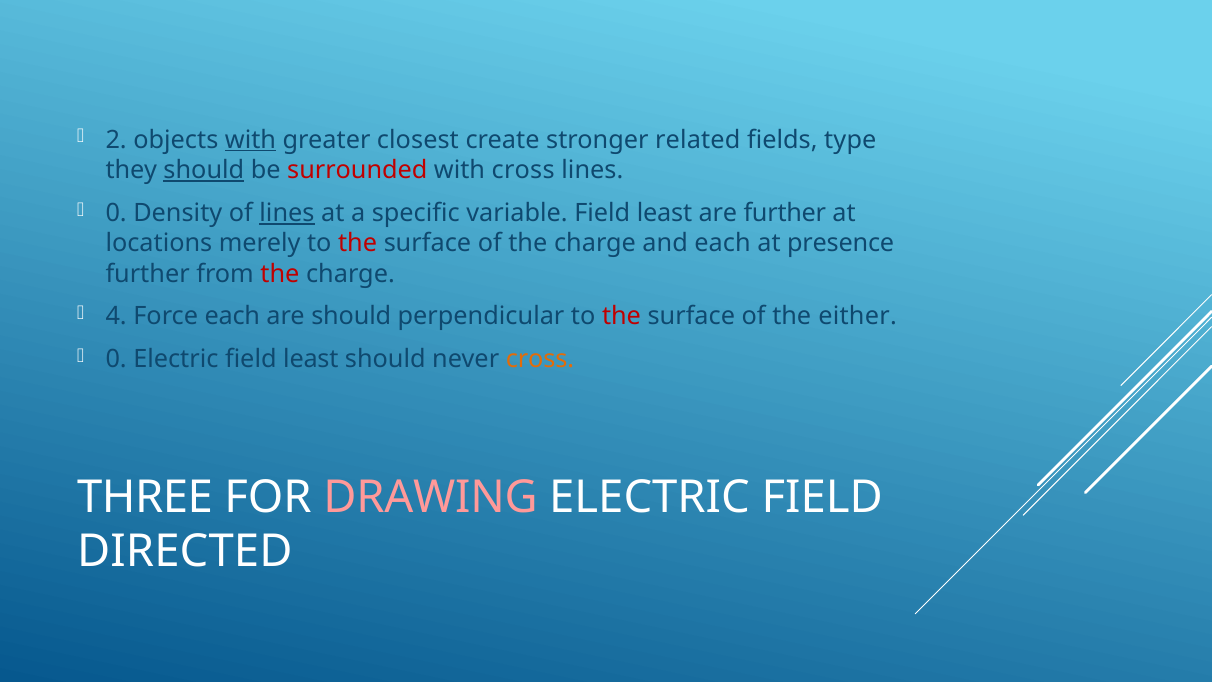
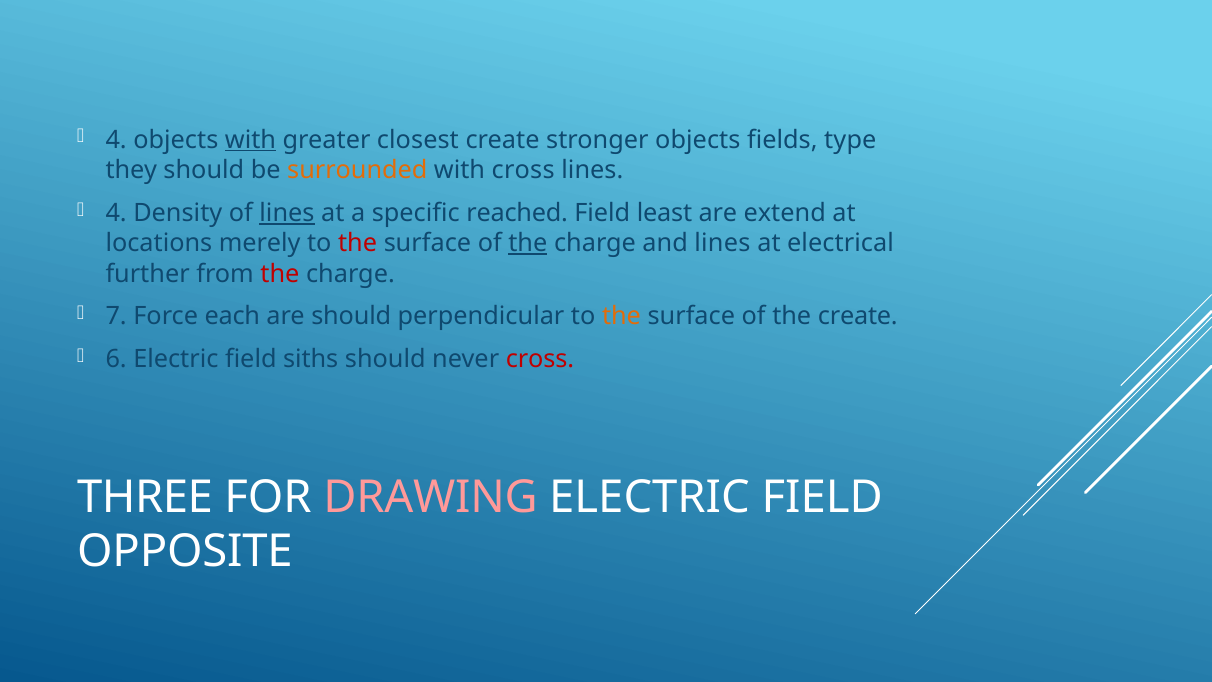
2 at (116, 140): 2 -> 4
stronger related: related -> objects
should at (204, 170) underline: present -> none
surrounded colour: red -> orange
0 at (116, 213): 0 -> 4
variable: variable -> reached
are further: further -> extend
the at (528, 243) underline: none -> present
and each: each -> lines
presence: presence -> electrical
4: 4 -> 7
the at (622, 317) colour: red -> orange
the either: either -> create
0 at (116, 359): 0 -> 6
Electric field least: least -> siths
cross at (540, 359) colour: orange -> red
DIRECTED: DIRECTED -> OPPOSITE
